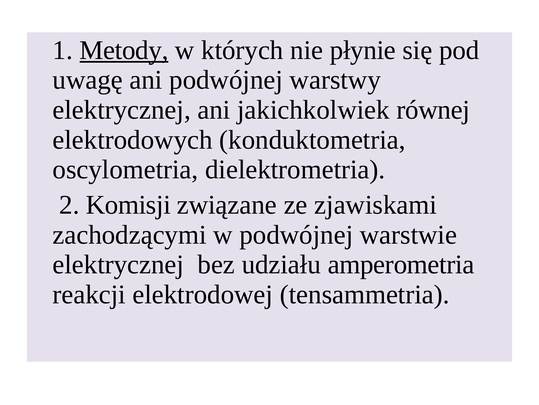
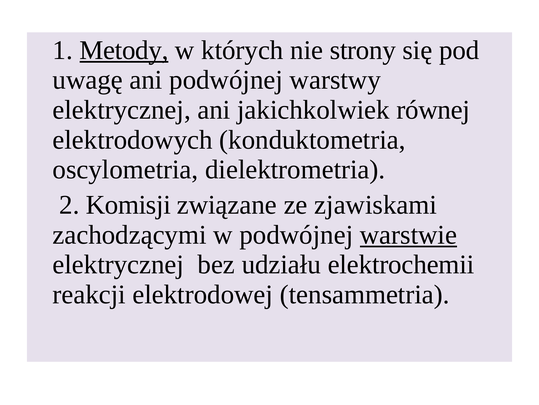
płynie: płynie -> strony
warstwie underline: none -> present
amperometria: amperometria -> elektrochemii
